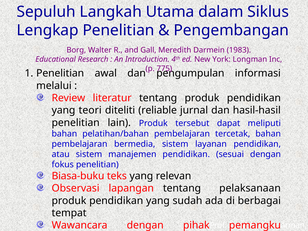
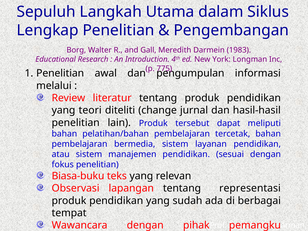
reliable: reliable -> change
pelaksanaan: pelaksanaan -> representasi
